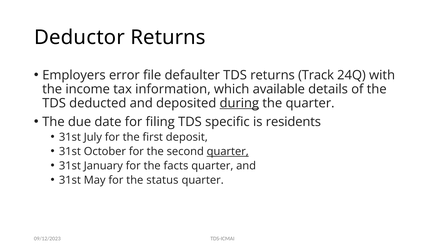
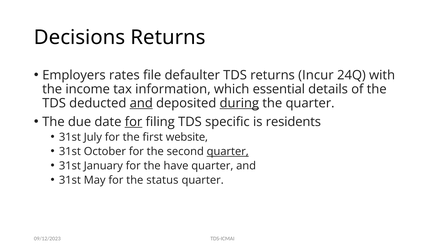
Deductor: Deductor -> Decisions
error: error -> rates
Track: Track -> Incur
available: available -> essential
and at (141, 103) underline: none -> present
for at (134, 122) underline: none -> present
deposit: deposit -> website
facts: facts -> have
